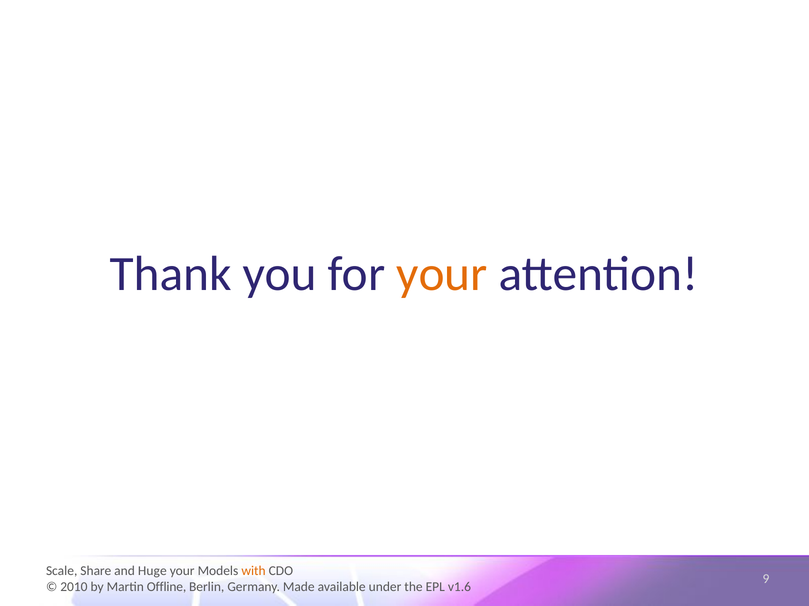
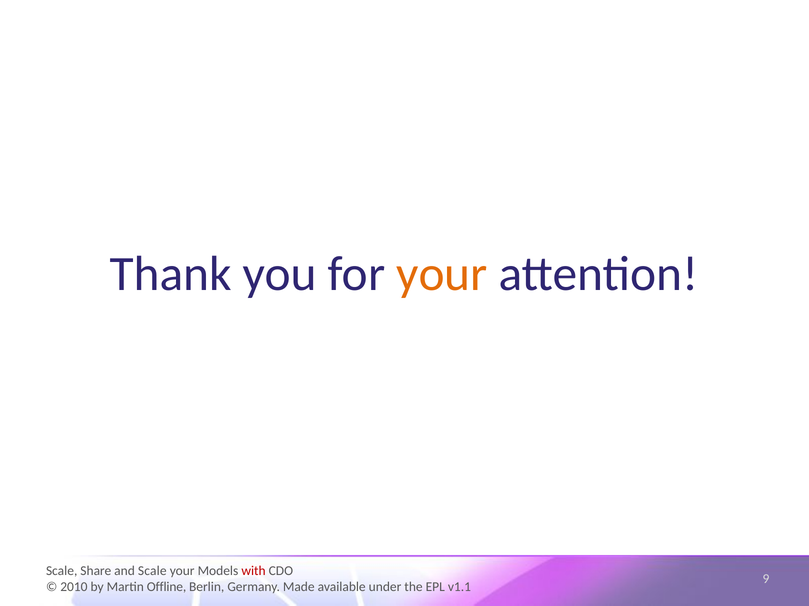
and Huge: Huge -> Scale
with colour: orange -> red
v1.6: v1.6 -> v1.1
